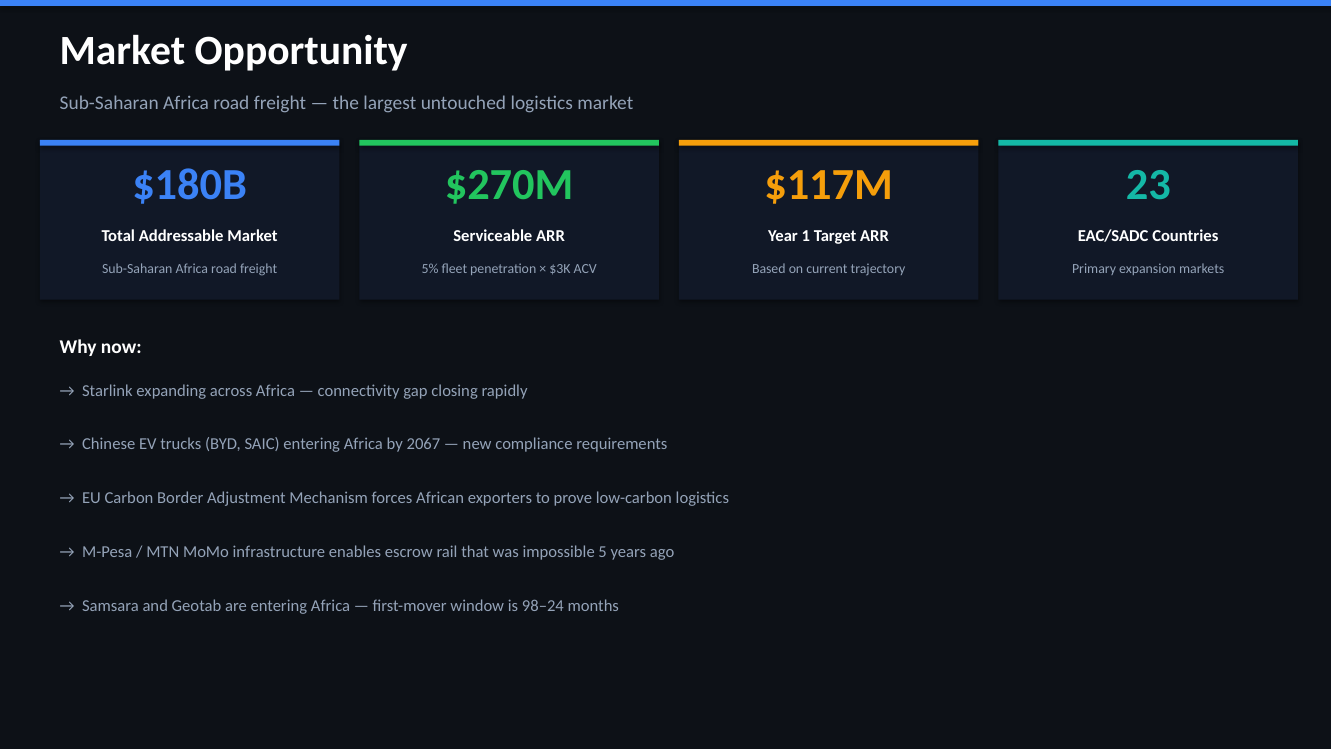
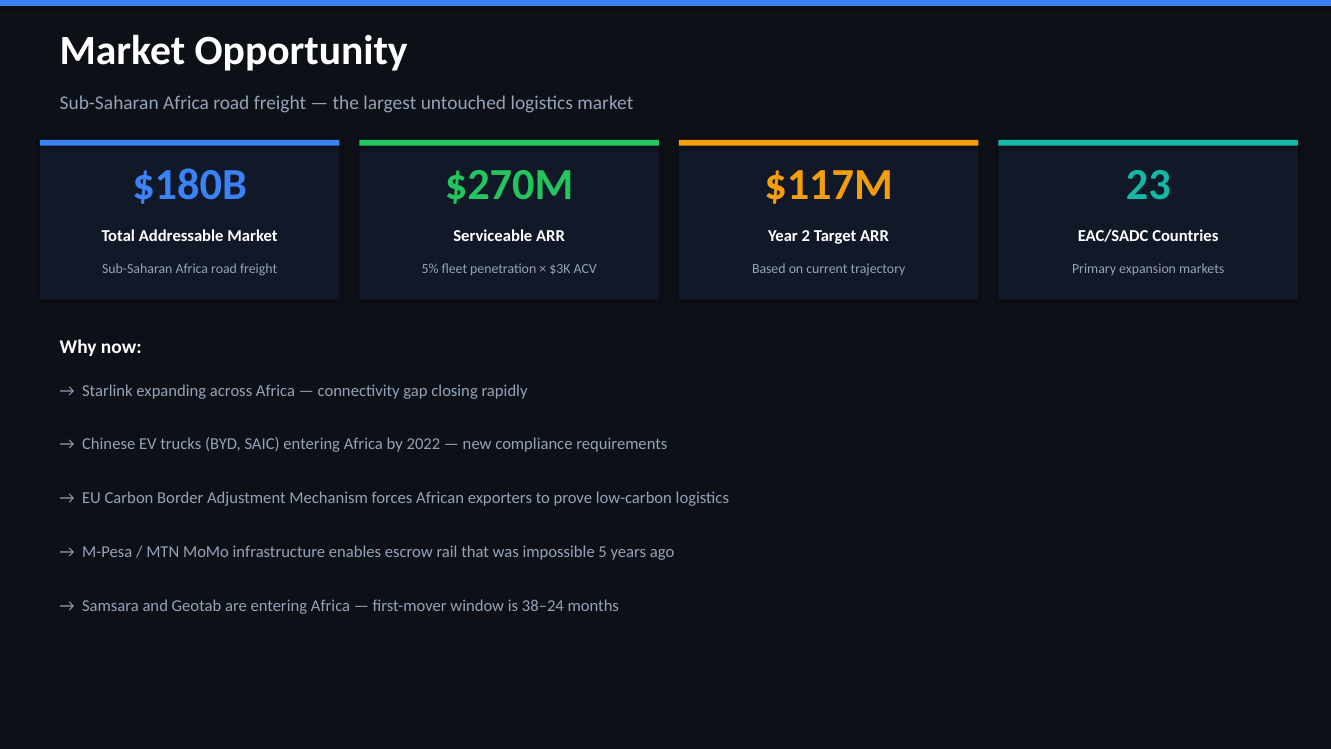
1: 1 -> 2
2067: 2067 -> 2022
98–24: 98–24 -> 38–24
